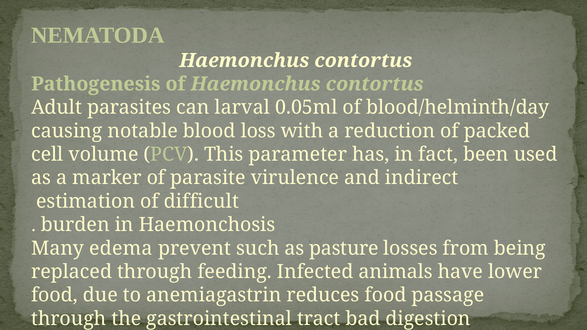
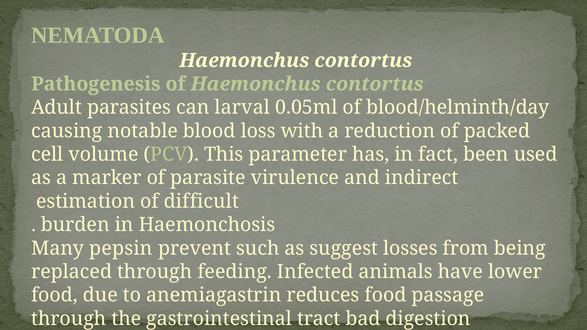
edema: edema -> pepsin
pasture: pasture -> suggest
